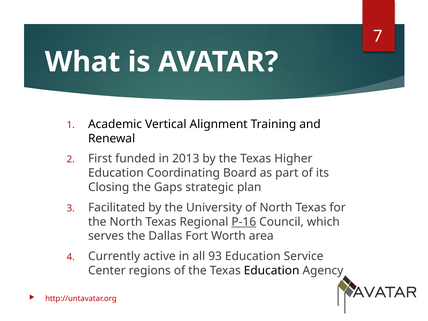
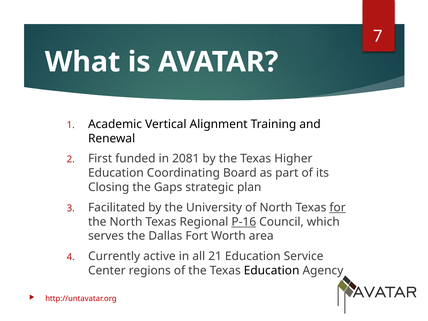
2013: 2013 -> 2081
for underline: none -> present
93: 93 -> 21
